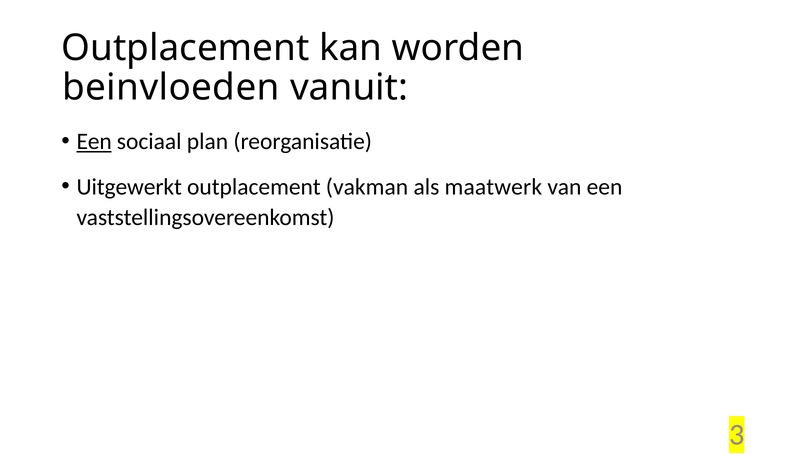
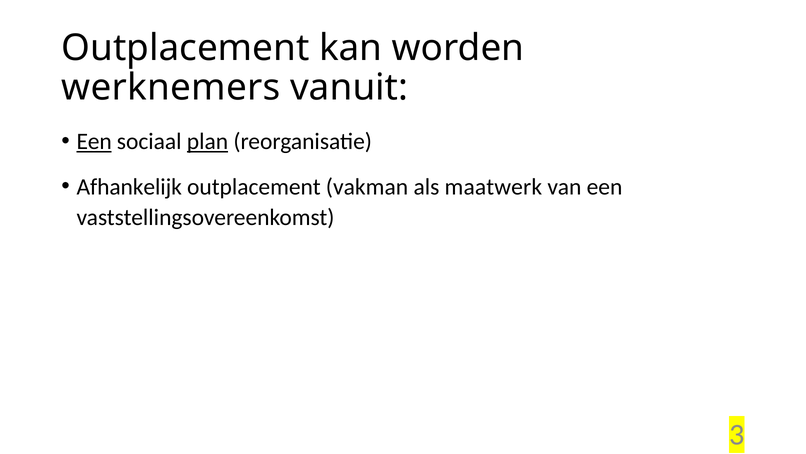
beinvloeden: beinvloeden -> werknemers
plan underline: none -> present
Uitgewerkt: Uitgewerkt -> Afhankelijk
